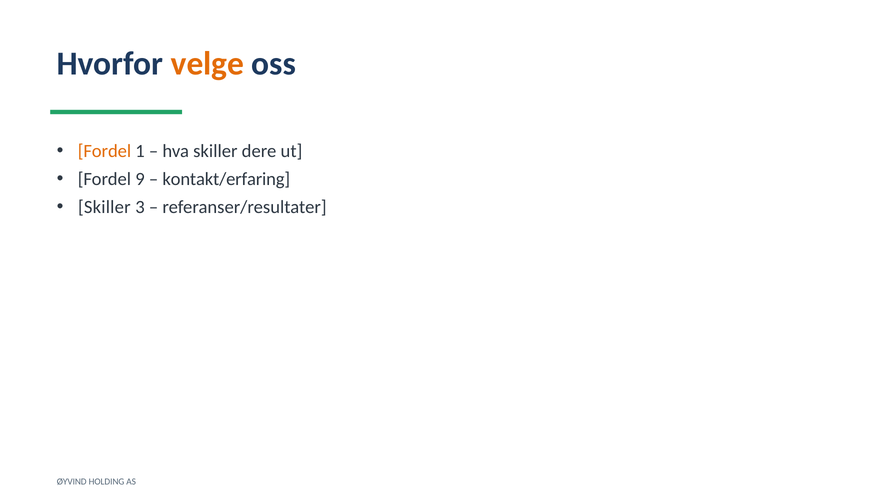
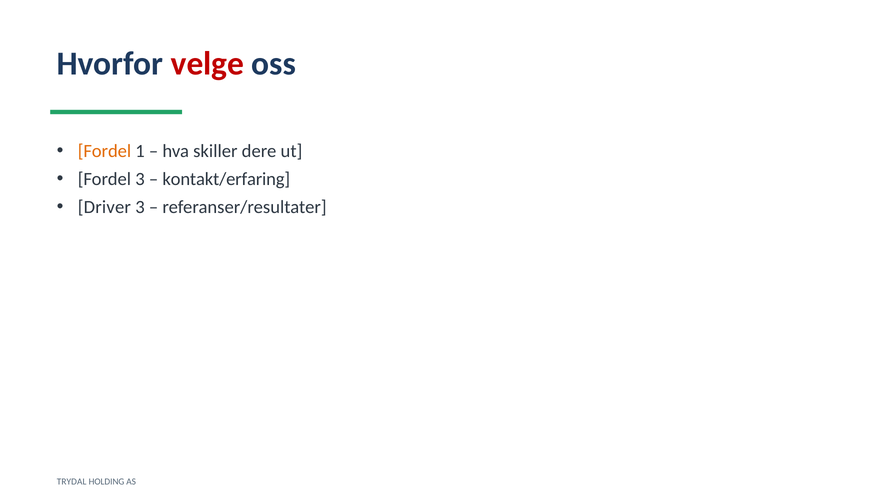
velge colour: orange -> red
Fordel 9: 9 -> 3
Skiller at (104, 207): Skiller -> Driver
ØYVIND: ØYVIND -> TRYDAL
